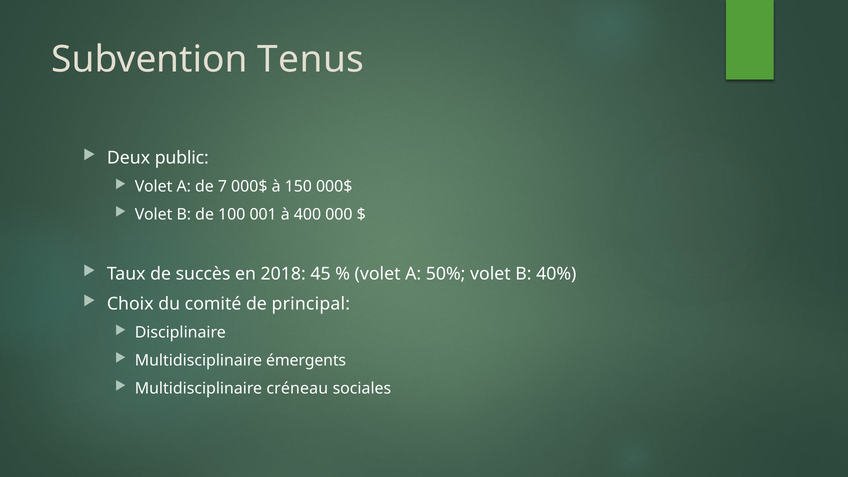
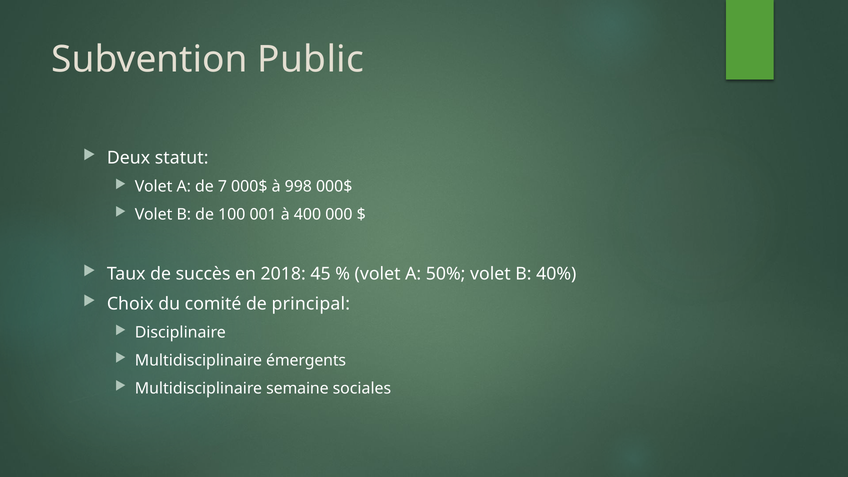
Tenus: Tenus -> Public
public: public -> statut
150: 150 -> 998
créneau: créneau -> semaine
